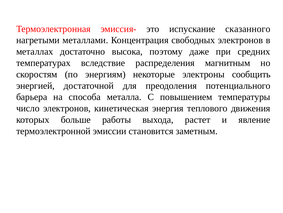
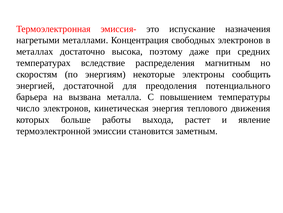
сказанного: сказанного -> назначения
способа: способа -> вызвана
